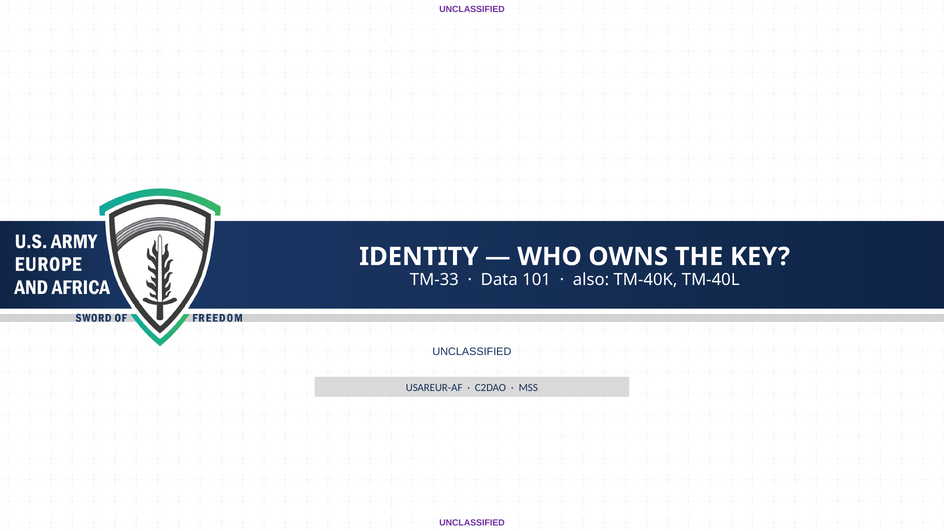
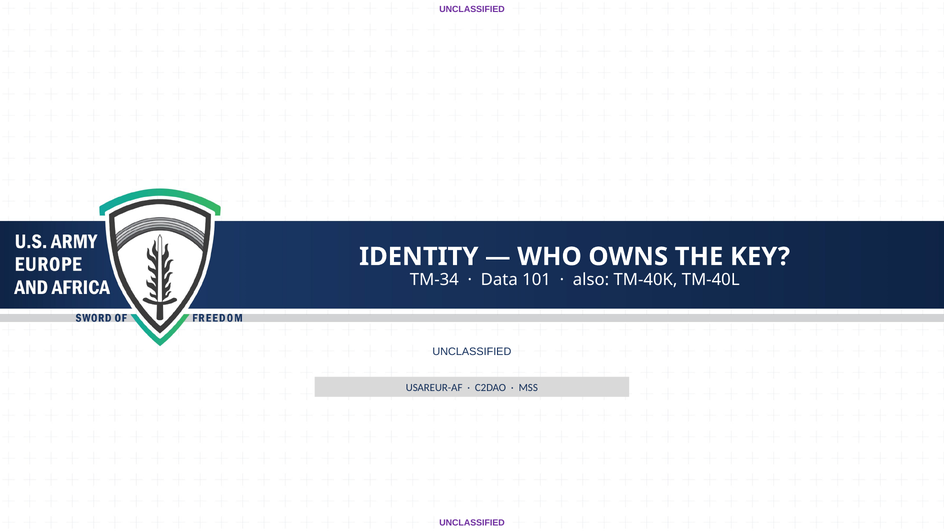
TM-33: TM-33 -> TM-34
